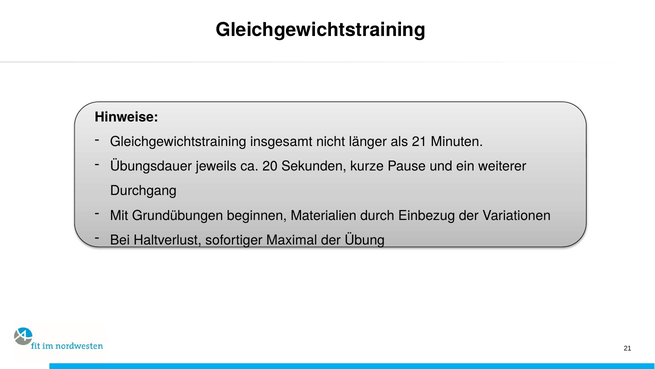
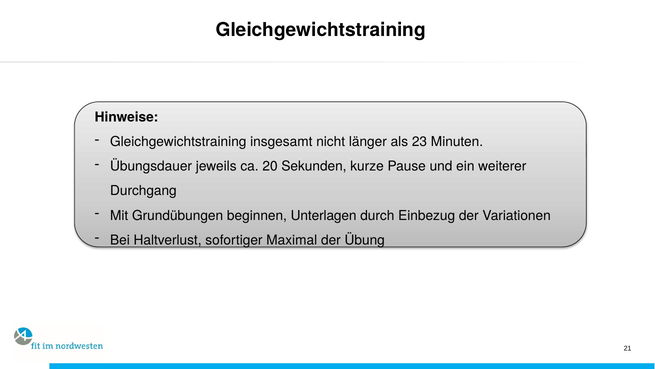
als 21: 21 -> 23
Materialien: Materialien -> Unterlagen
